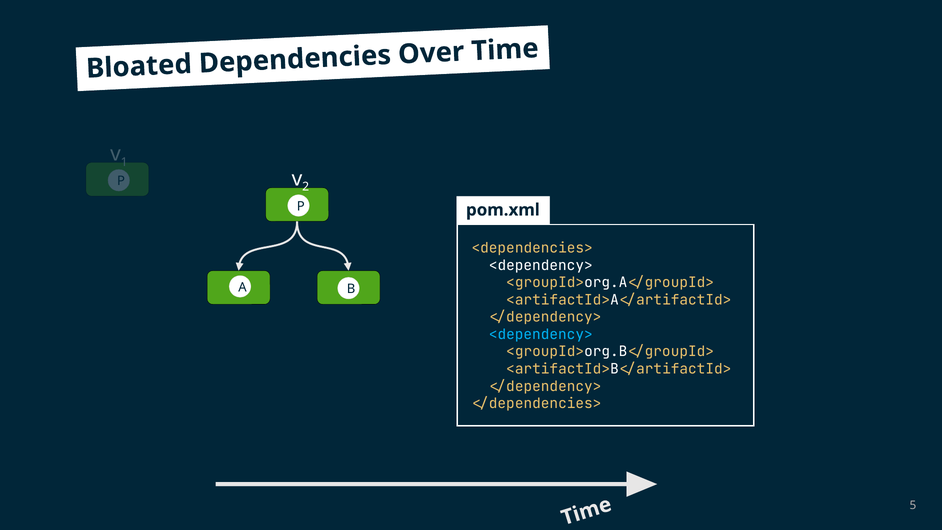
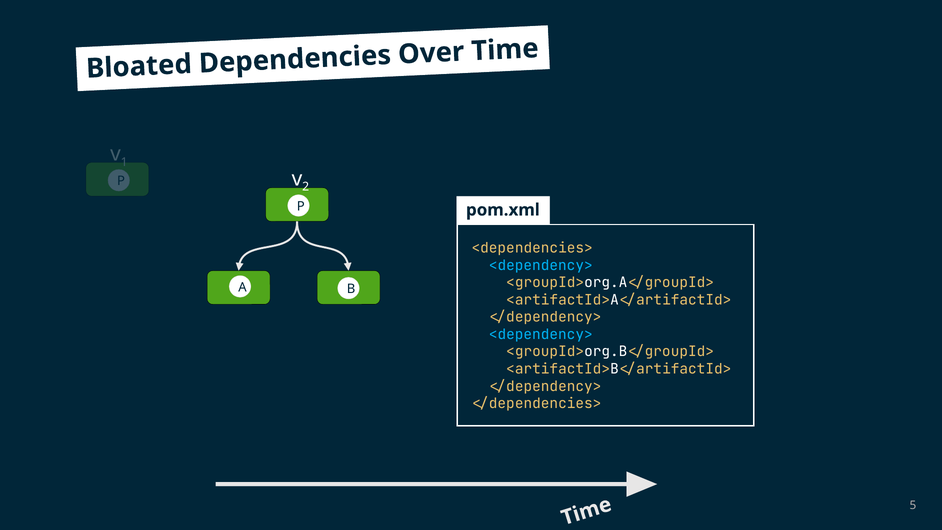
<dependency> at (541, 265) colour: white -> light blue
